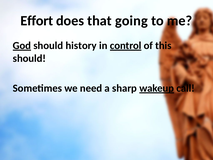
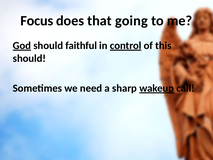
Effort: Effort -> Focus
history: history -> faithful
